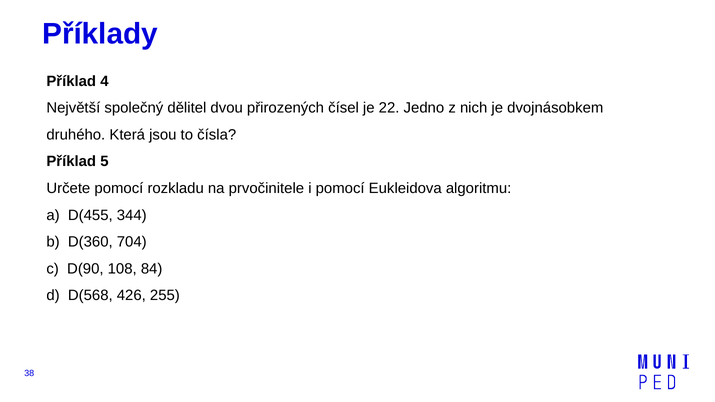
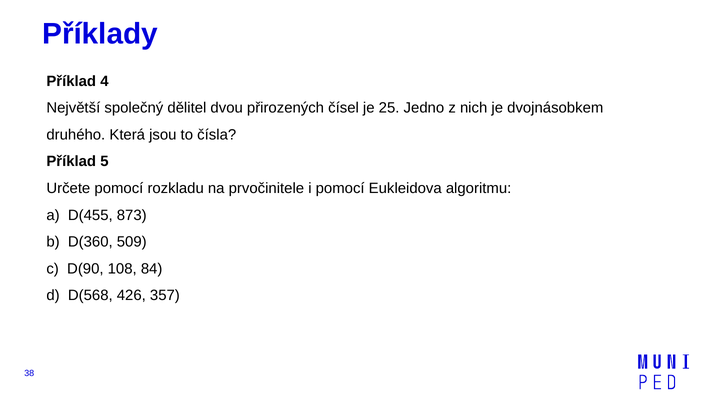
22: 22 -> 25
344: 344 -> 873
704: 704 -> 509
255: 255 -> 357
